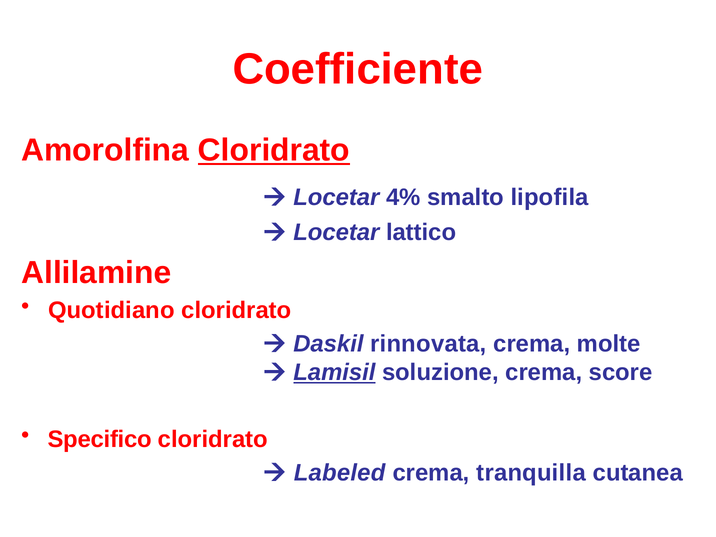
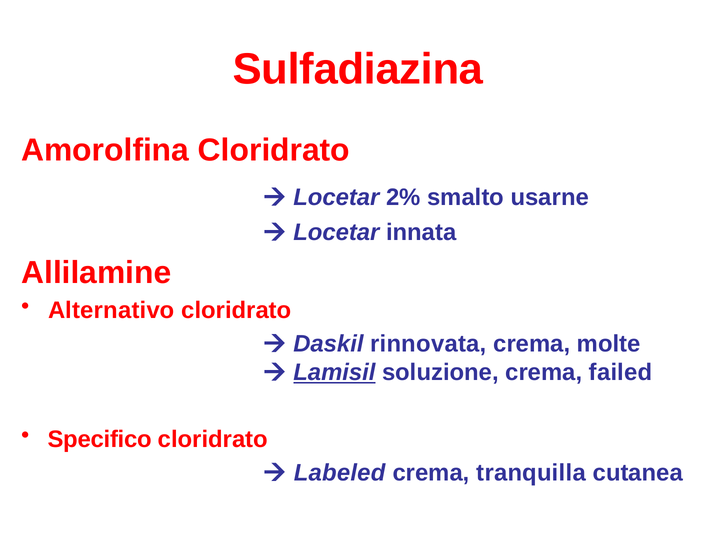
Coefficiente: Coefficiente -> Sulfadiazina
Cloridrato at (274, 150) underline: present -> none
4%: 4% -> 2%
lipofila: lipofila -> usarne
lattico: lattico -> innata
Quotidiano: Quotidiano -> Alternativo
score: score -> failed
